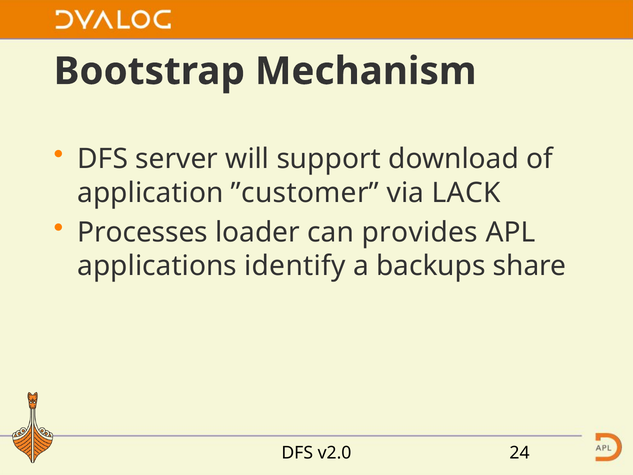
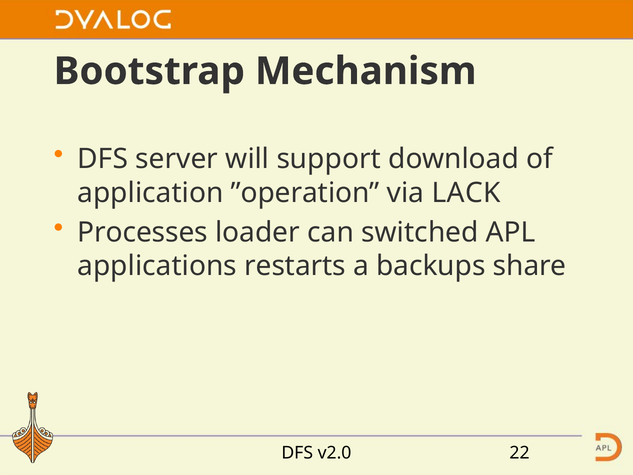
”customer: ”customer -> ”operation
provides: provides -> switched
identify: identify -> restarts
24: 24 -> 22
